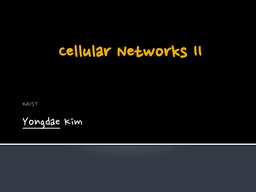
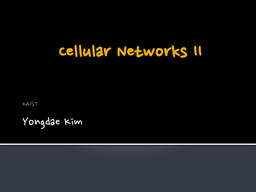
Yongdae underline: present -> none
